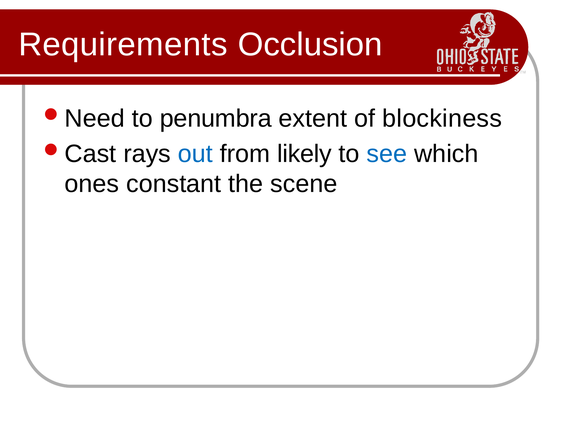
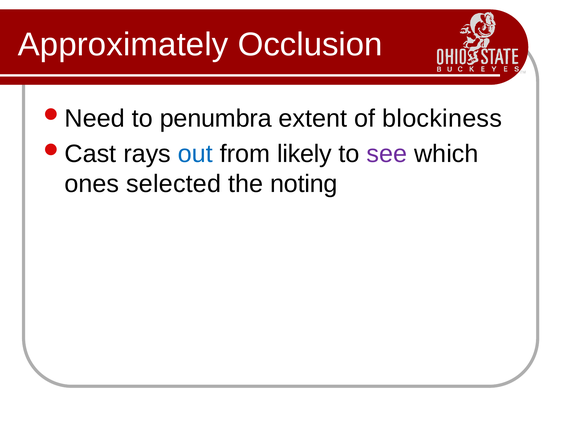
Requirements: Requirements -> Approximately
see colour: blue -> purple
constant: constant -> selected
scene: scene -> noting
